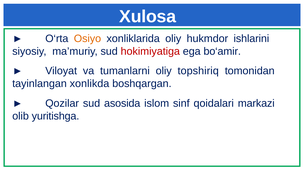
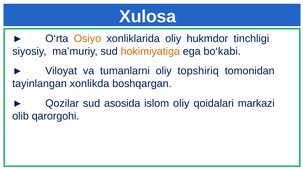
ishlarini: ishlarini -> tinchligi
hokimiyatiga colour: red -> orange
bo‘amir: bo‘amir -> bo‘kabi
islom sinf: sinf -> oliy
yuritishga: yuritishga -> qarorgohi
